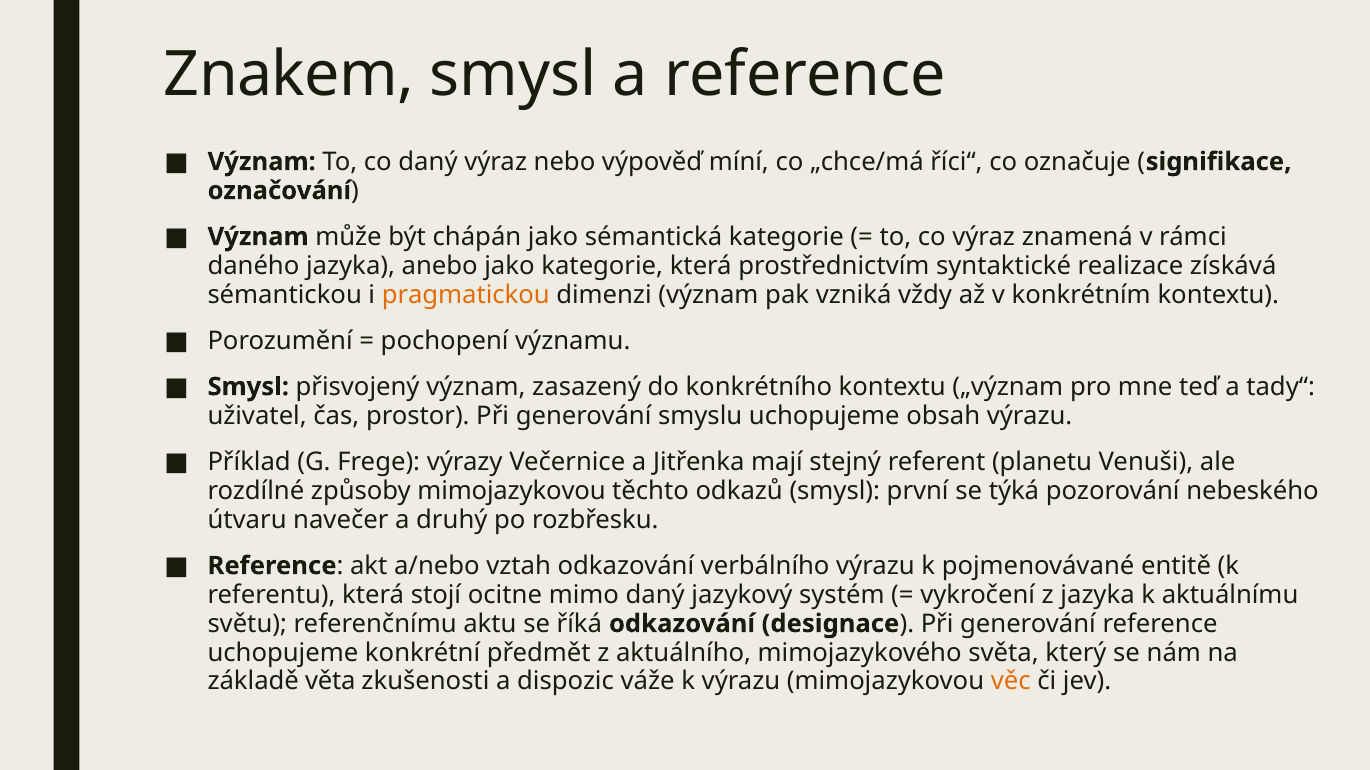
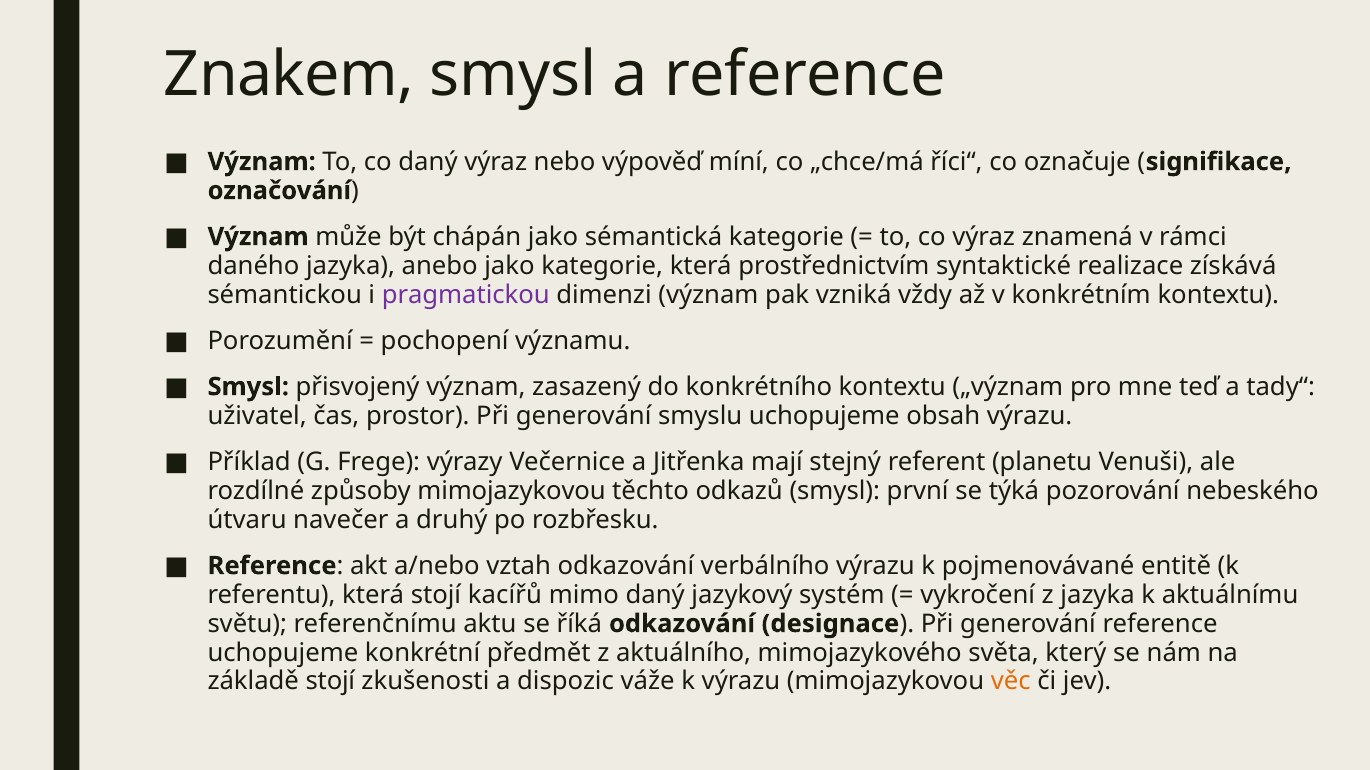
pragmatickou colour: orange -> purple
ocitne: ocitne -> kacířů
základě věta: věta -> stojí
